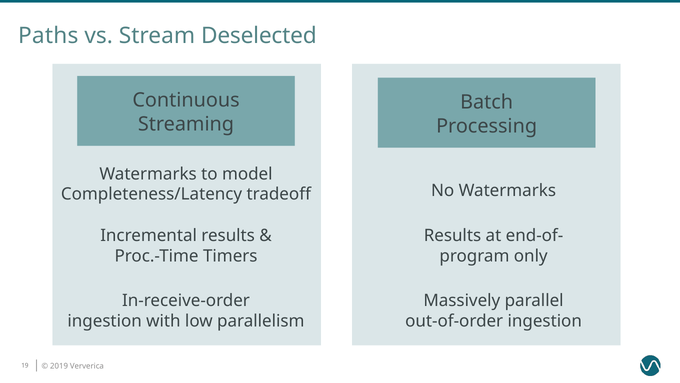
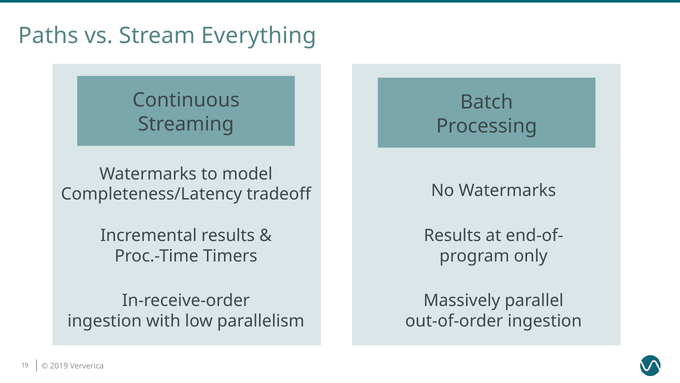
Deselected: Deselected -> Everything
